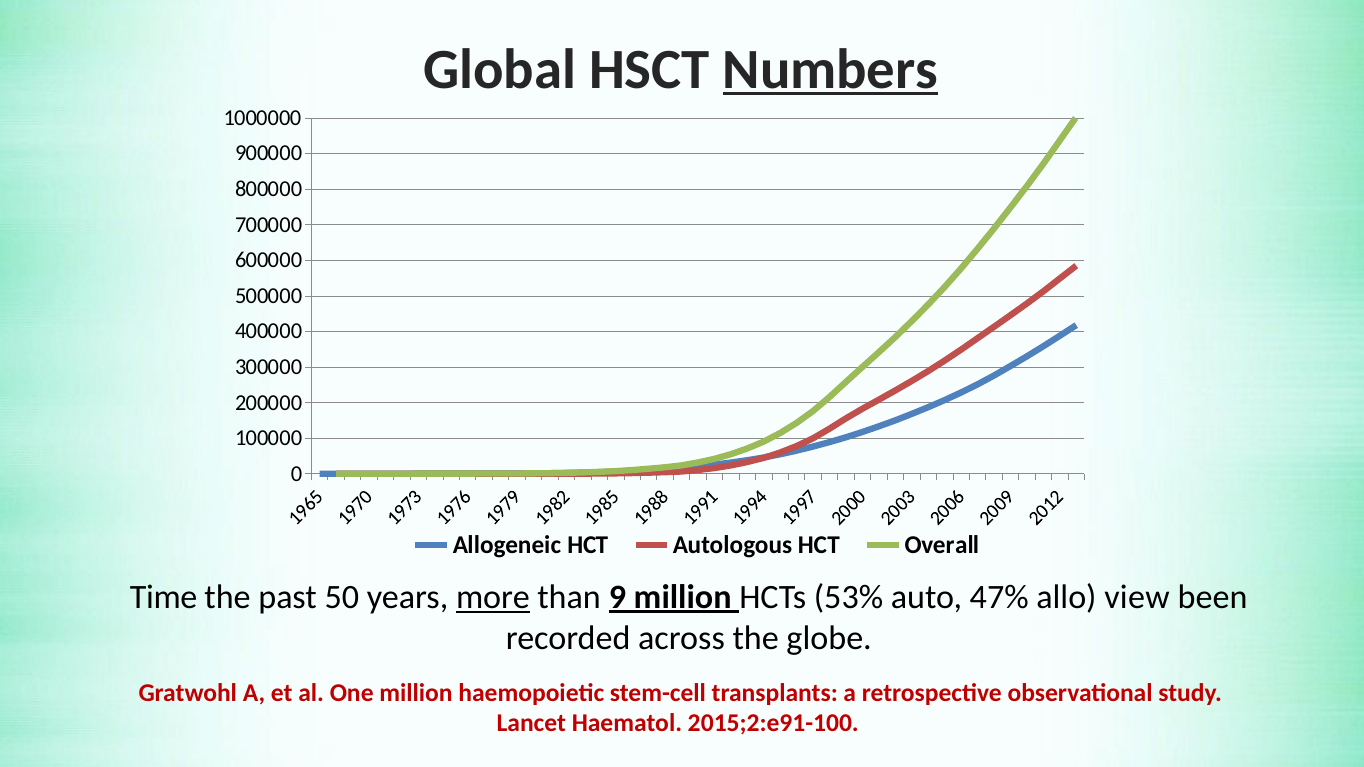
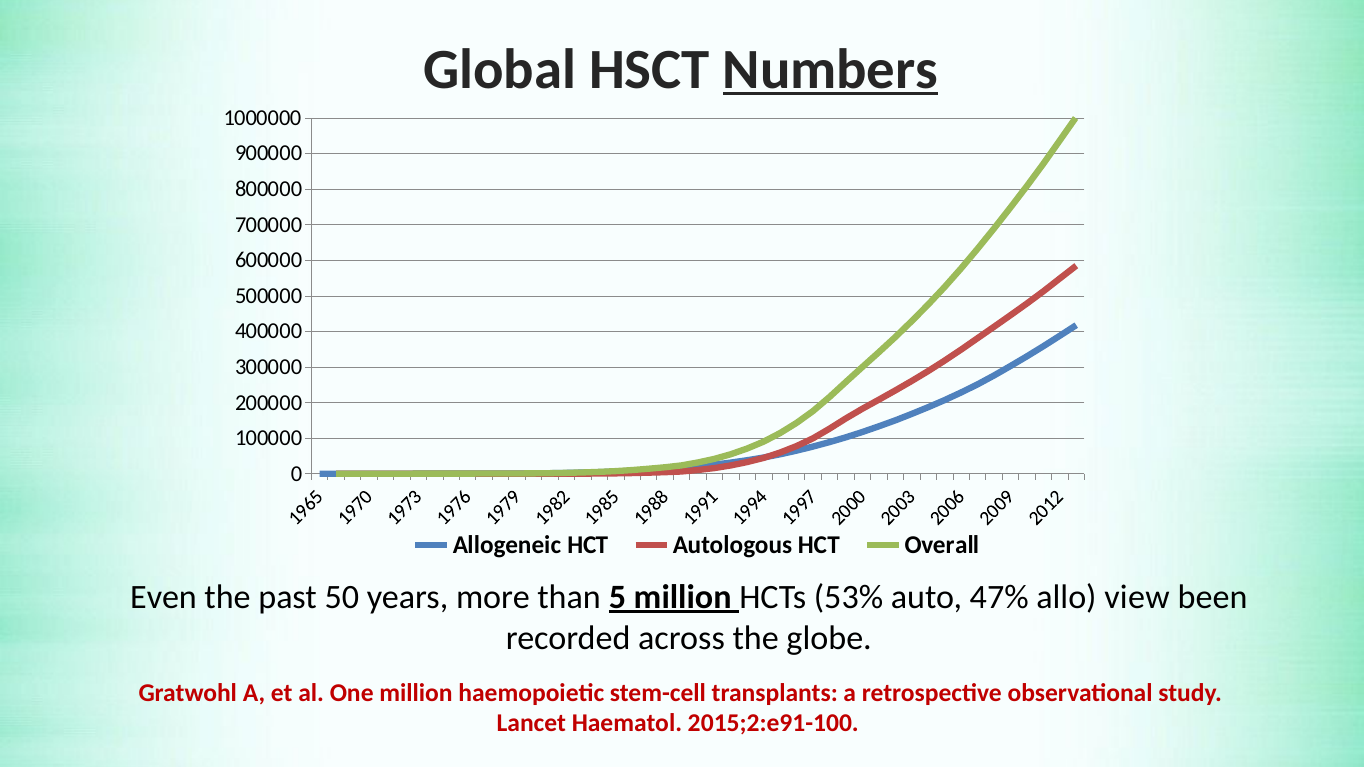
Time: Time -> Even
more underline: present -> none
9: 9 -> 5
